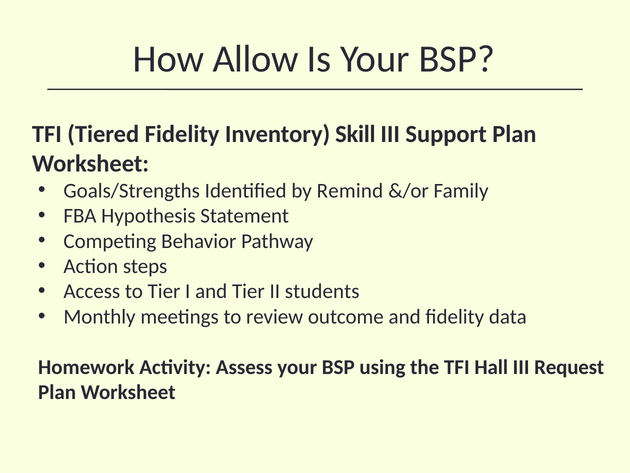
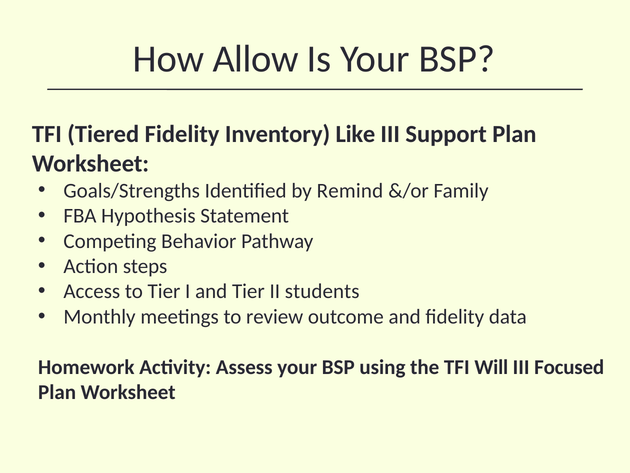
Skill: Skill -> Like
Hall: Hall -> Will
Request: Request -> Focused
